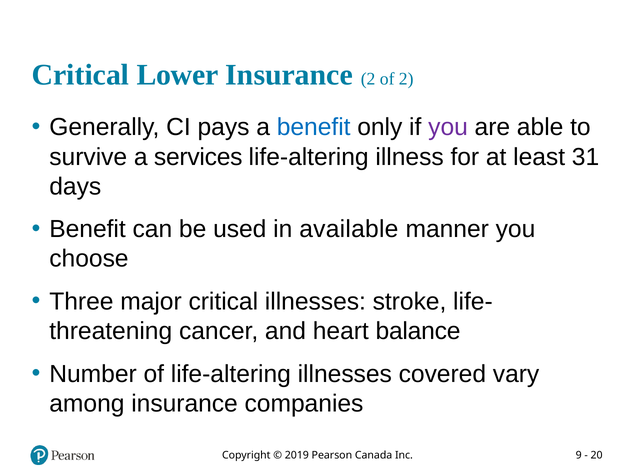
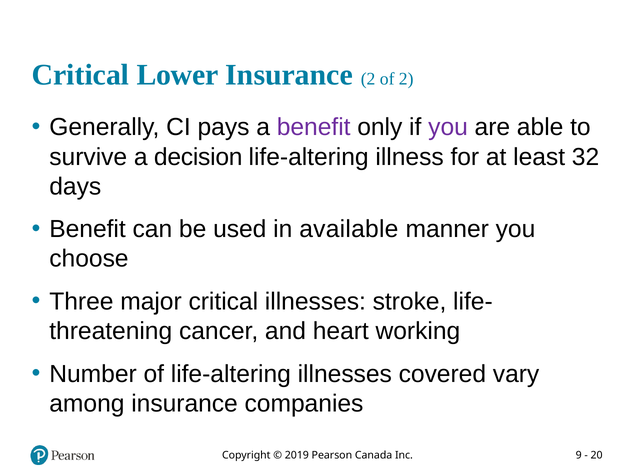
benefit at (314, 127) colour: blue -> purple
services: services -> decision
31: 31 -> 32
balance: balance -> working
